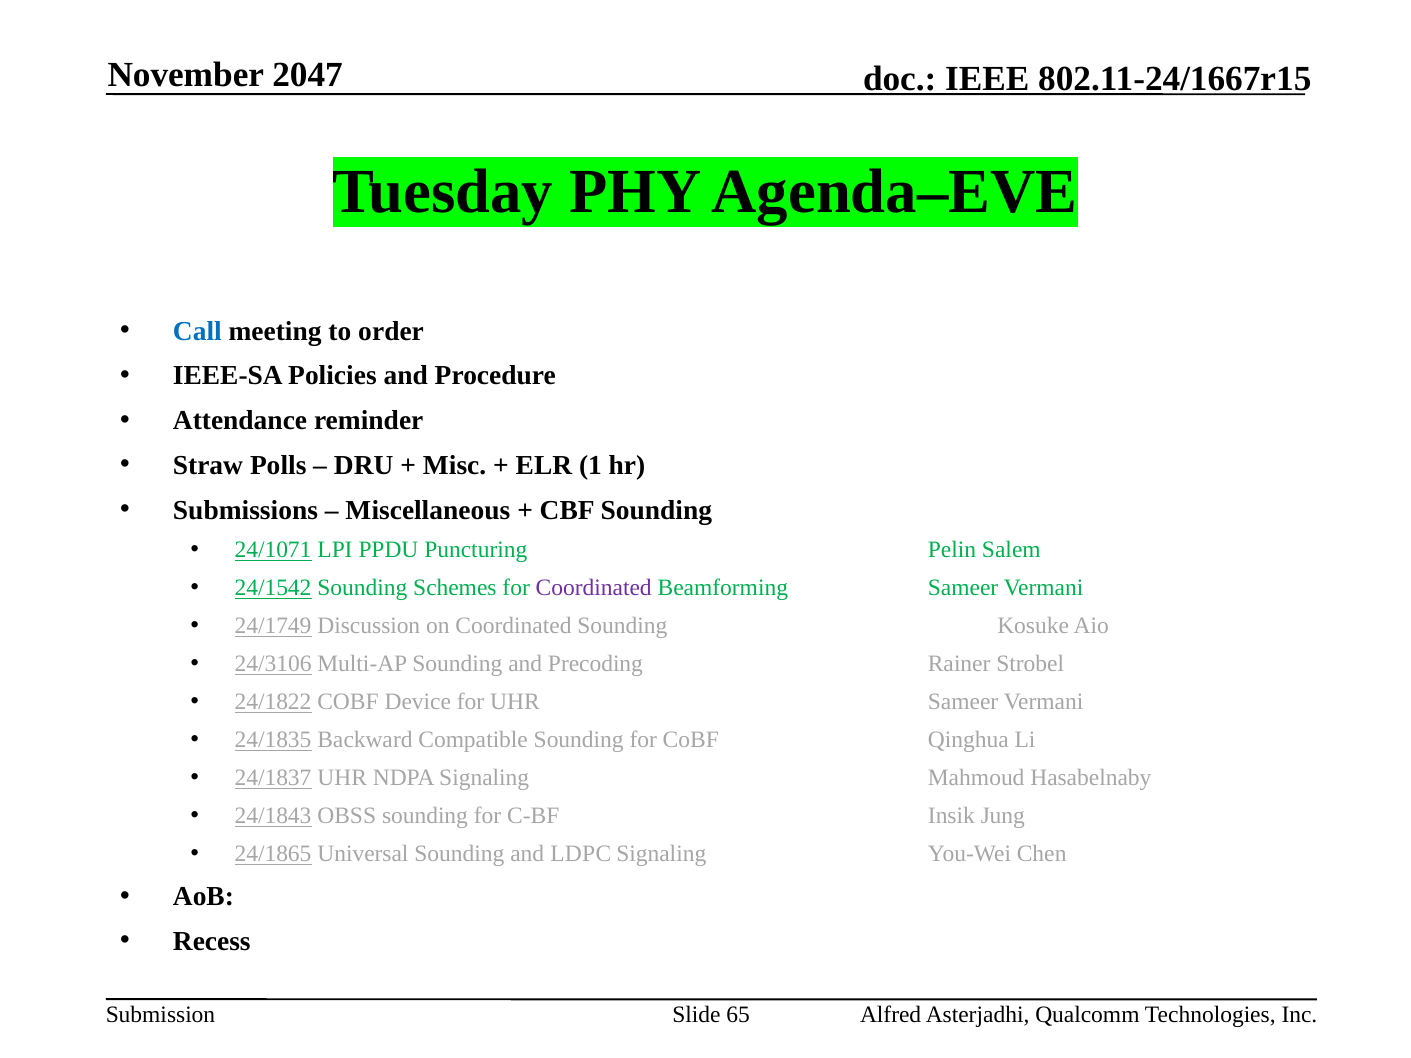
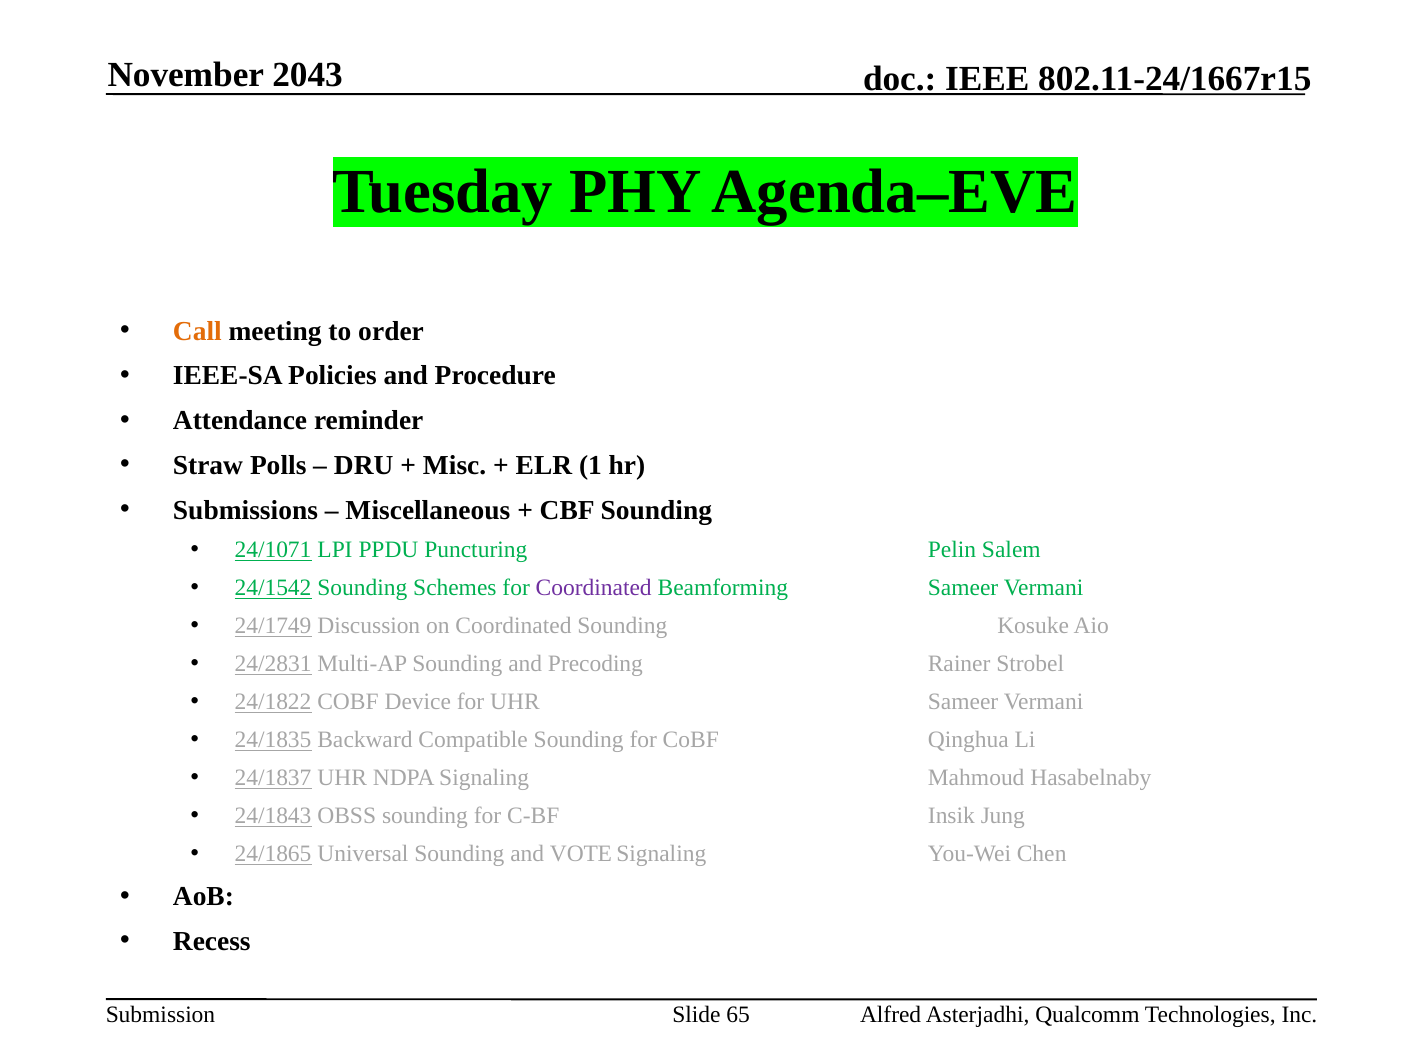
2047: 2047 -> 2043
Call colour: blue -> orange
24/3106: 24/3106 -> 24/2831
LDPC: LDPC -> VOTE
